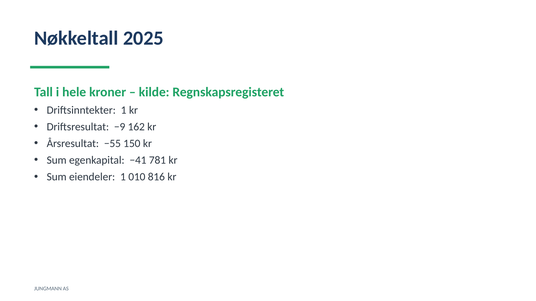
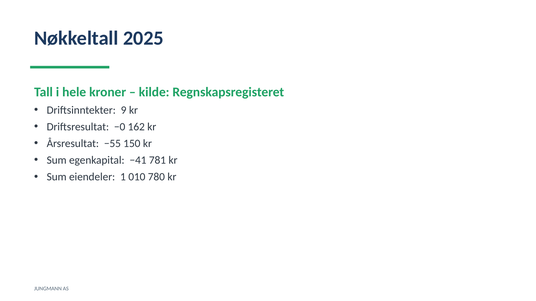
Driftsinntekter 1: 1 -> 9
−9: −9 -> −0
816: 816 -> 780
